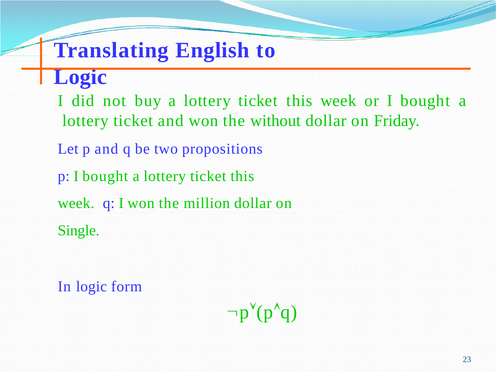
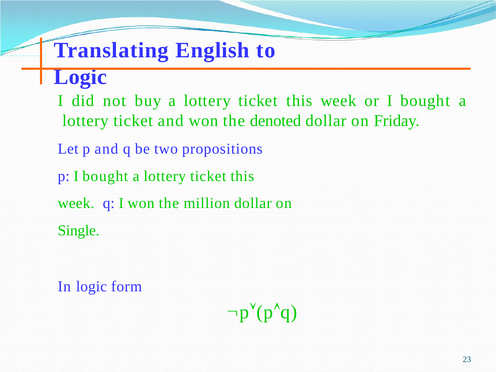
without: without -> denoted
